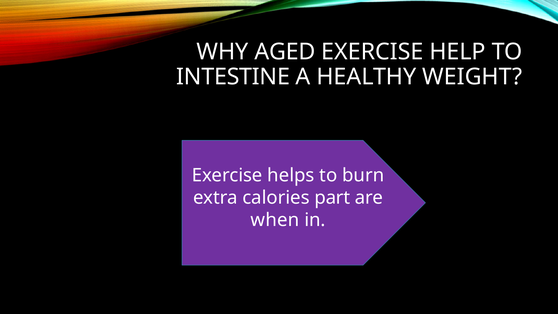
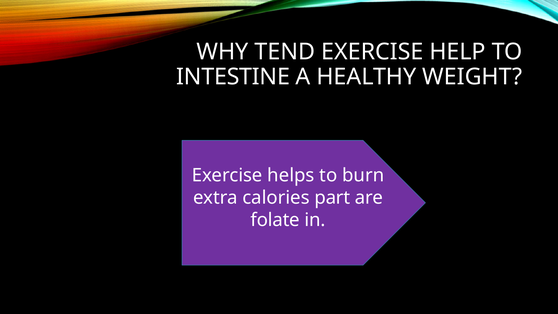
AGED: AGED -> TEND
when: when -> folate
